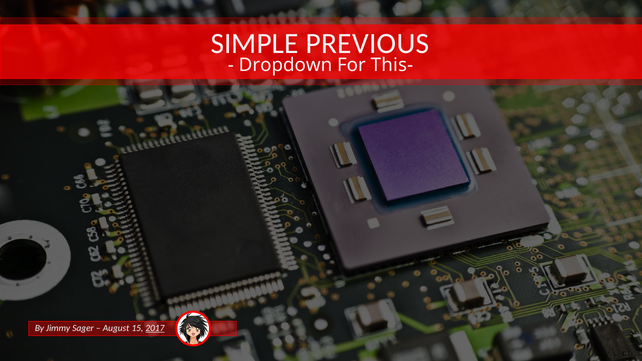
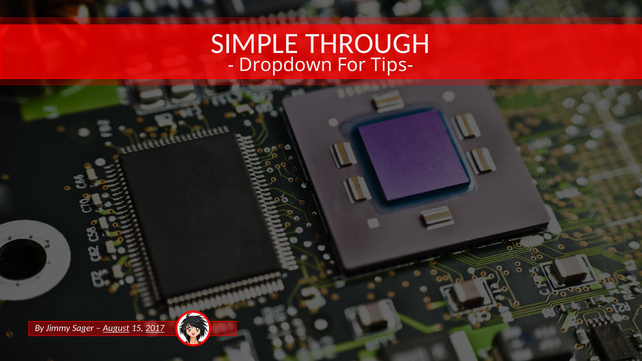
PREVIOUS: PREVIOUS -> THROUGH
This-: This- -> Tips-
August underline: none -> present
